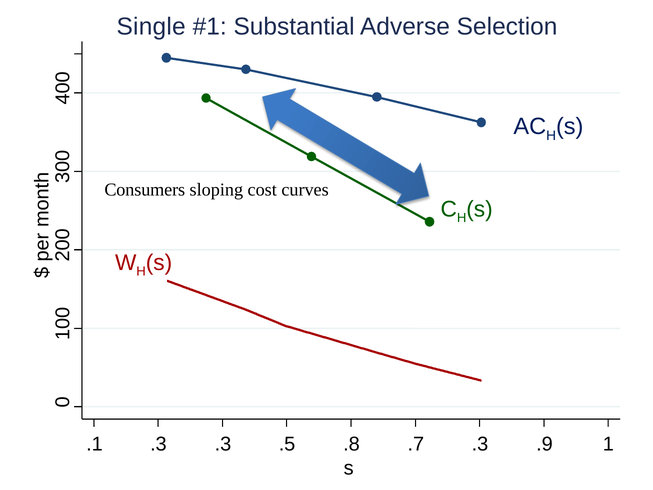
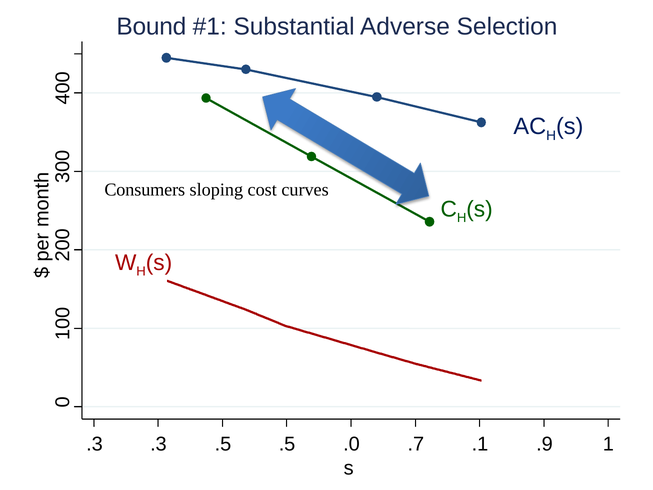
Single: Single -> Bound
.1 at (94, 444): .1 -> .3
.3 .3: .3 -> .5
.8: .8 -> .0
.7 .3: .3 -> .1
